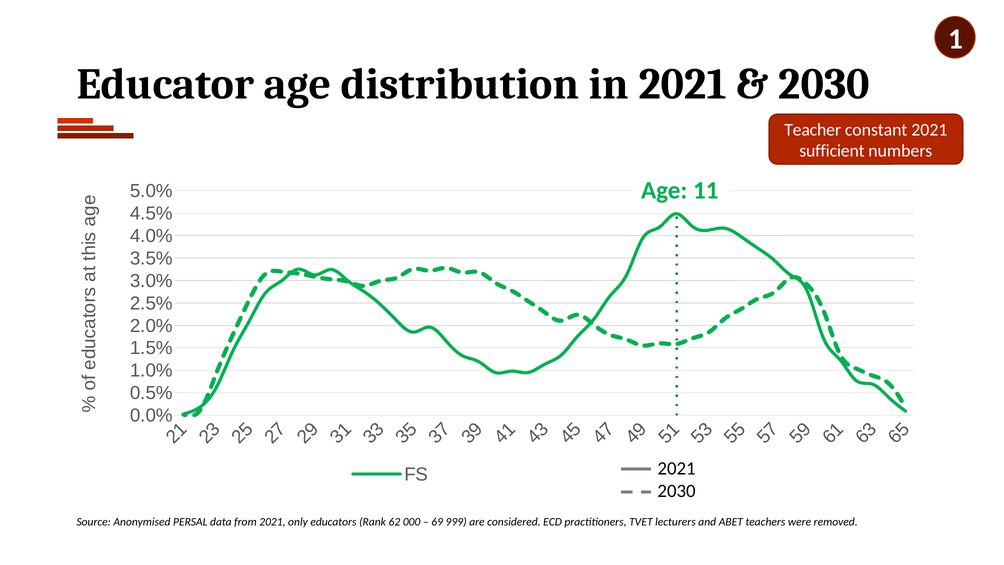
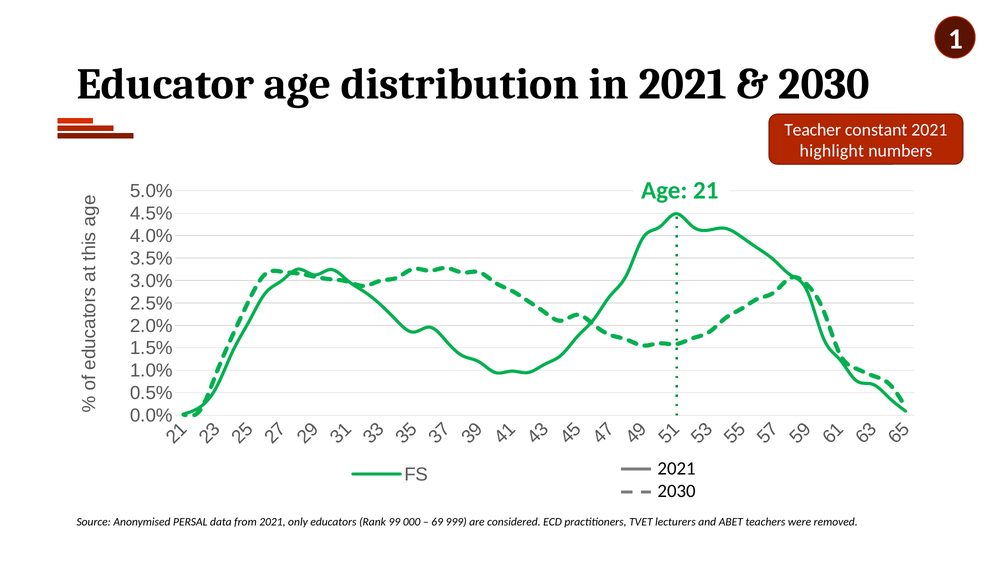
sufficient: sufficient -> highlight
11: 11 -> 21
62: 62 -> 99
